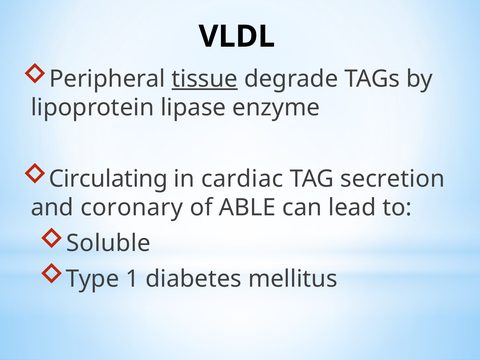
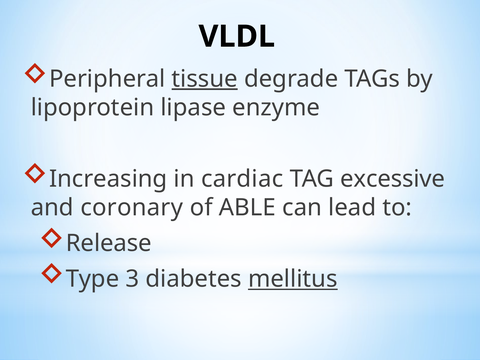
Circulating: Circulating -> Increasing
secretion: secretion -> excessive
Soluble: Soluble -> Release
1: 1 -> 3
mellitus underline: none -> present
